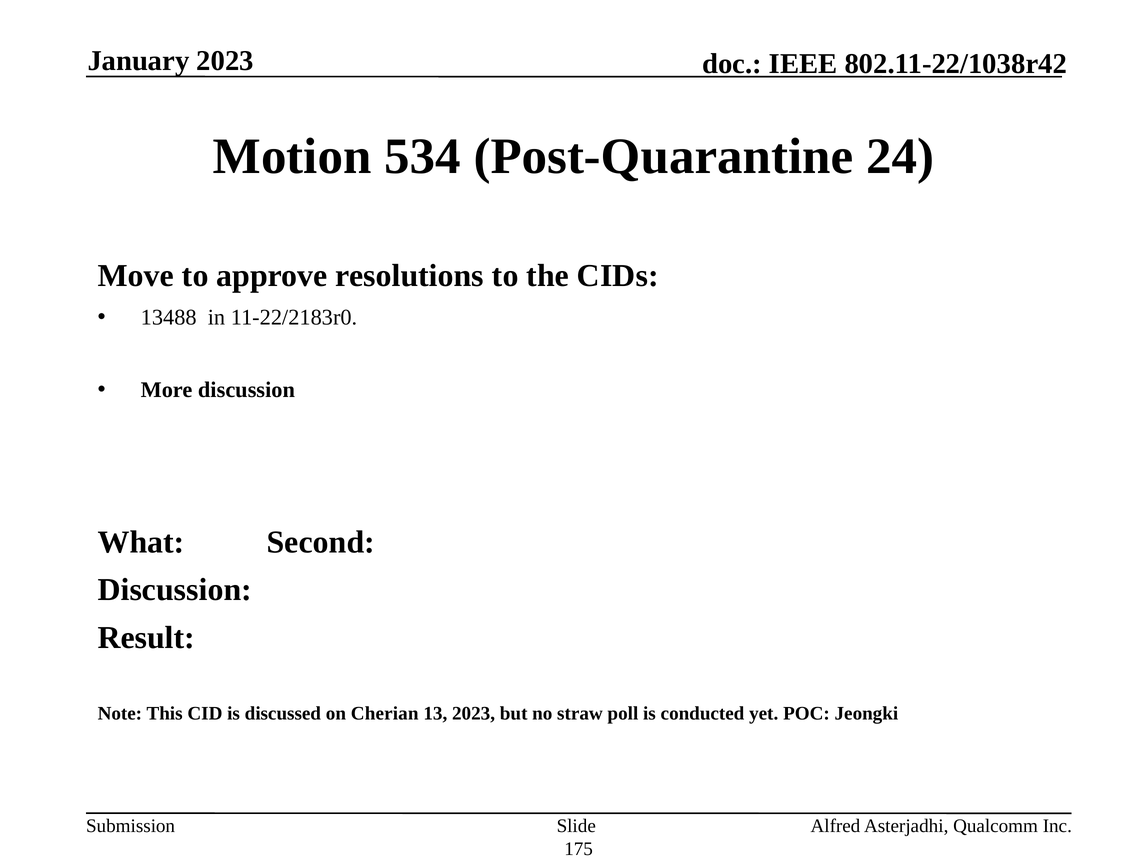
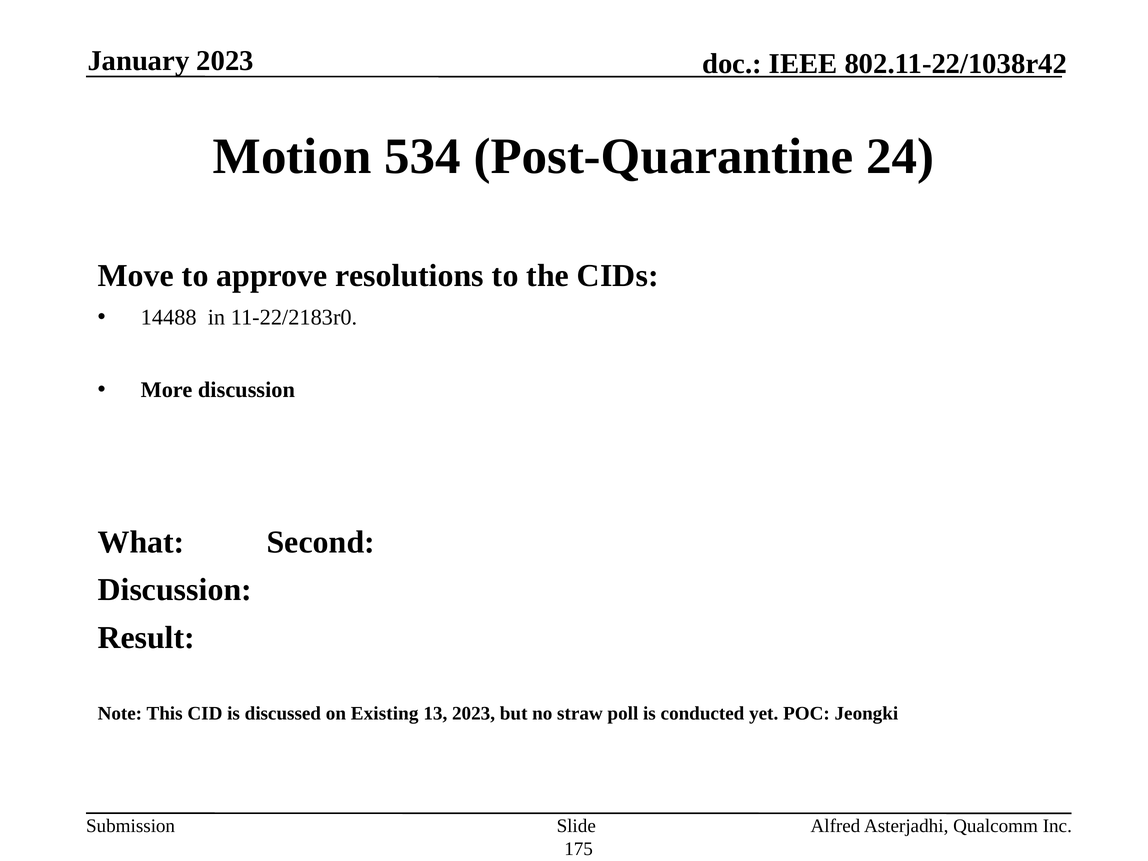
13488: 13488 -> 14488
Cherian: Cherian -> Existing
